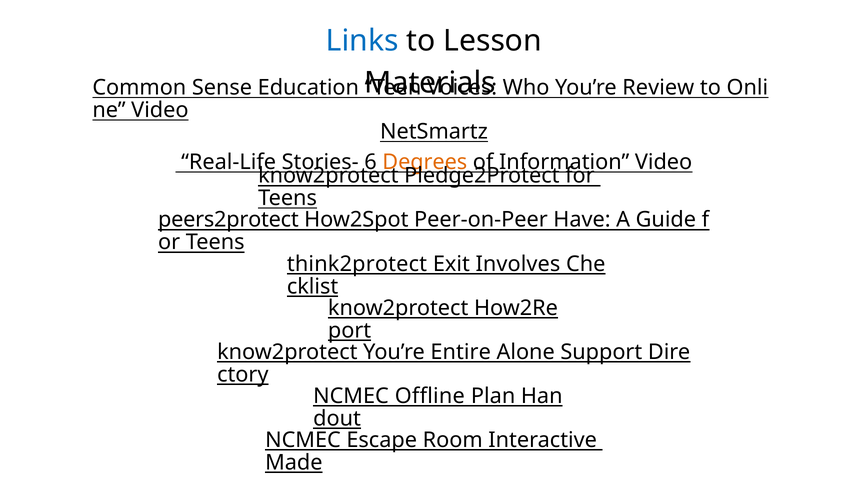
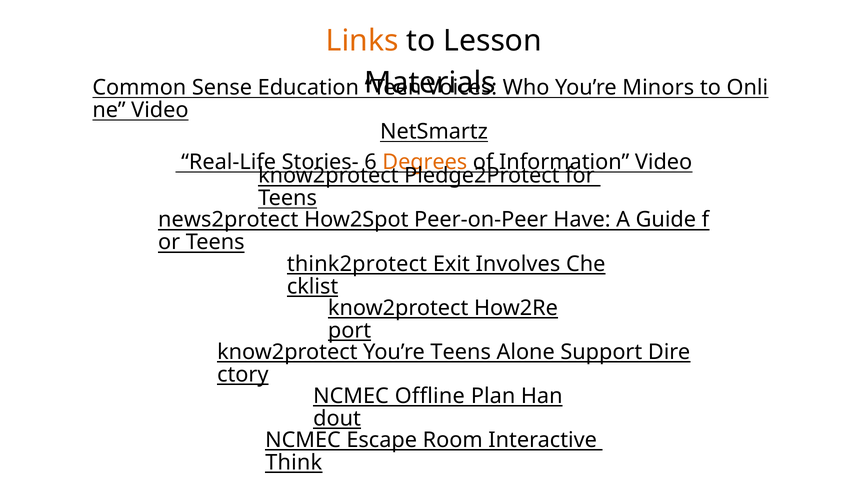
Links colour: blue -> orange
Review: Review -> Minors
peers2protect: peers2protect -> news2protect
You’re Entire: Entire -> Teens
Made: Made -> Think
